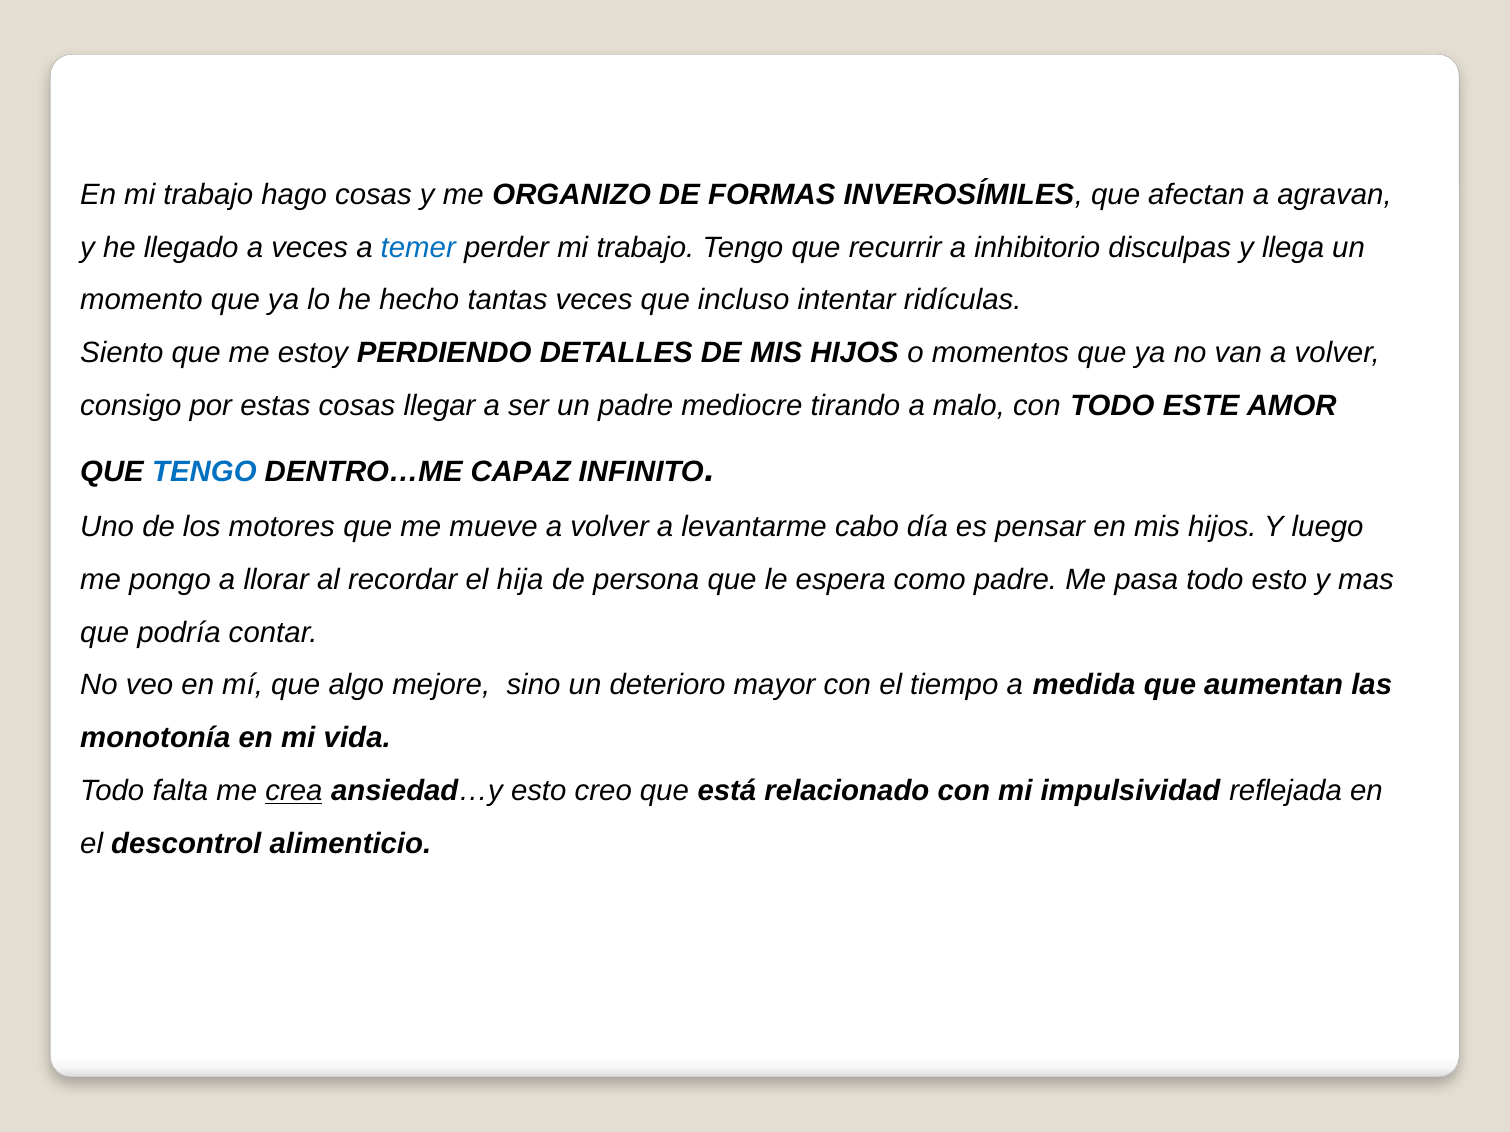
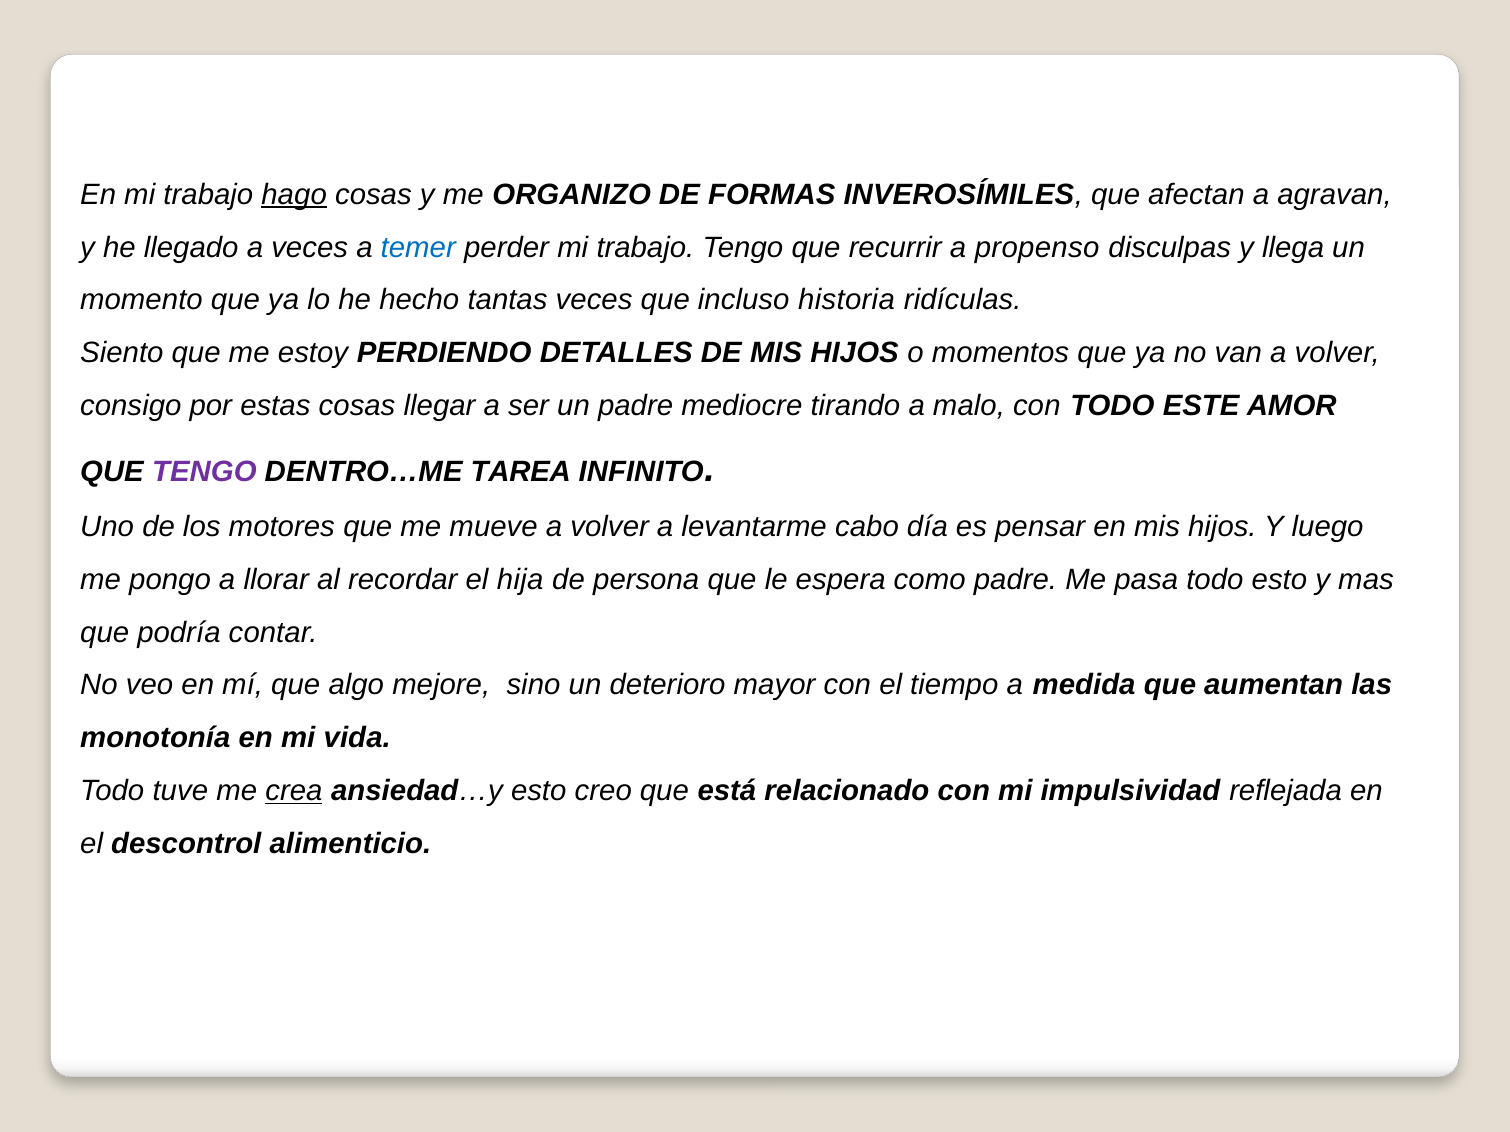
hago underline: none -> present
inhibitorio: inhibitorio -> propenso
intentar: intentar -> historia
TENGO at (204, 472) colour: blue -> purple
CAPAZ: CAPAZ -> TAREA
falta: falta -> tuve
